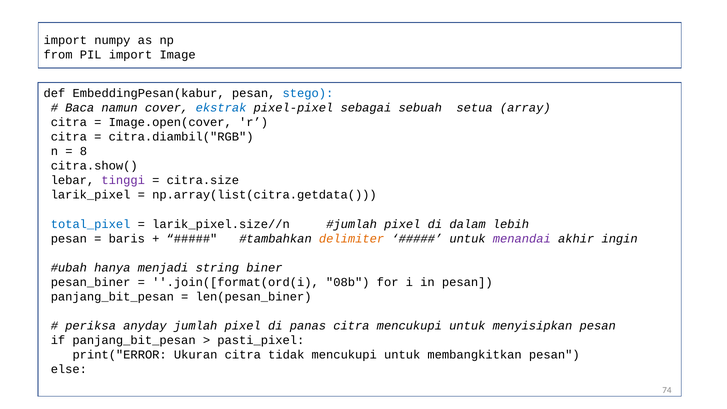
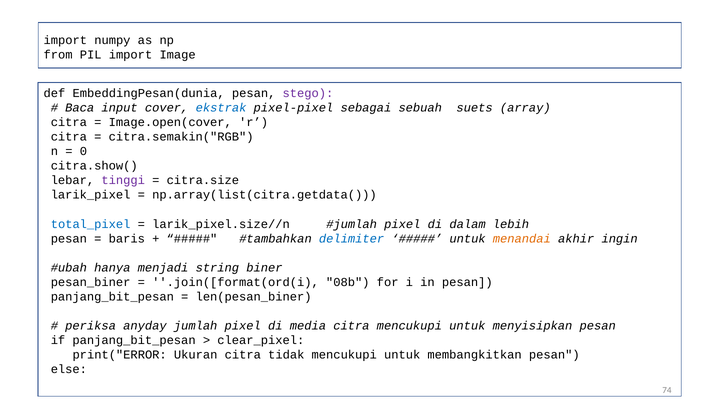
EmbeddingPesan(kabur: EmbeddingPesan(kabur -> EmbeddingPesan(dunia
stego colour: blue -> purple
namun: namun -> input
setua: setua -> suets
citra.diambil("RGB: citra.diambil("RGB -> citra.semakin("RGB
8: 8 -> 0
delimiter colour: orange -> blue
menandai colour: purple -> orange
panas: panas -> media
pasti_pixel: pasti_pixel -> clear_pixel
